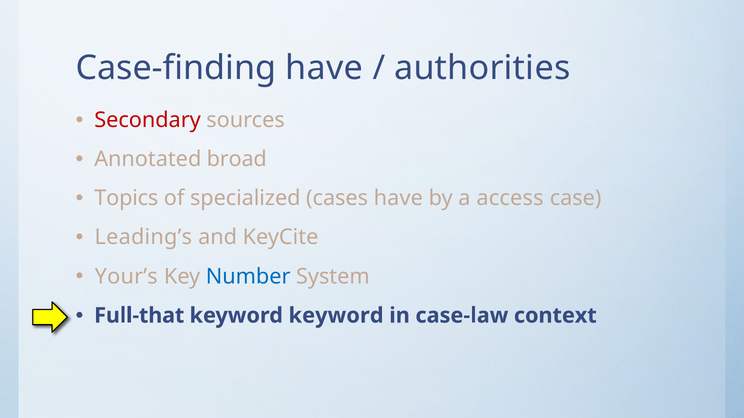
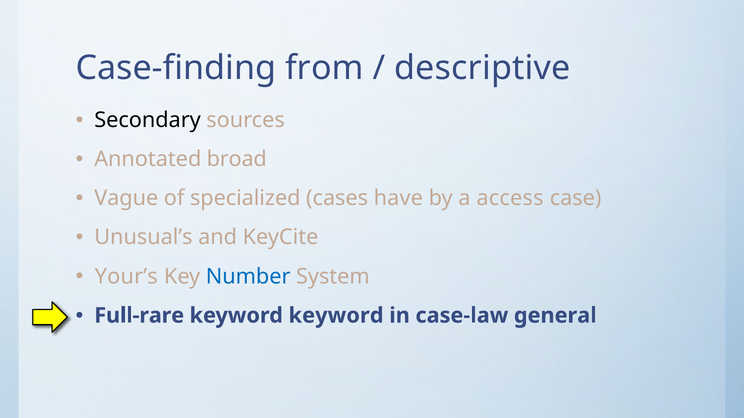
Case-finding have: have -> from
authorities: authorities -> descriptive
Secondary colour: red -> black
Topics: Topics -> Vague
Leading’s: Leading’s -> Unusual’s
Full-that: Full-that -> Full-rare
context: context -> general
